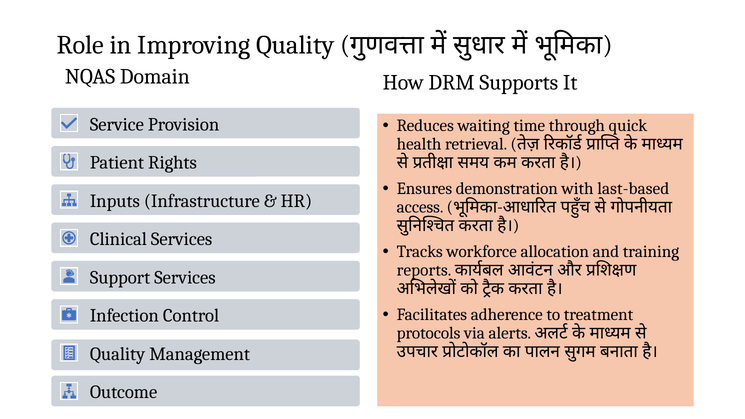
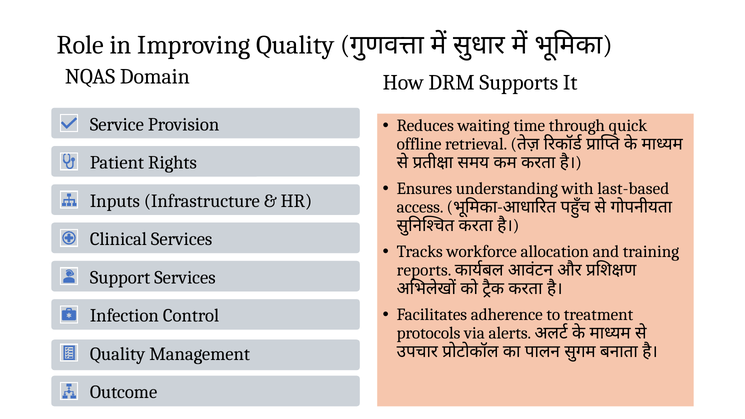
health: health -> offline
demonstration: demonstration -> understanding
